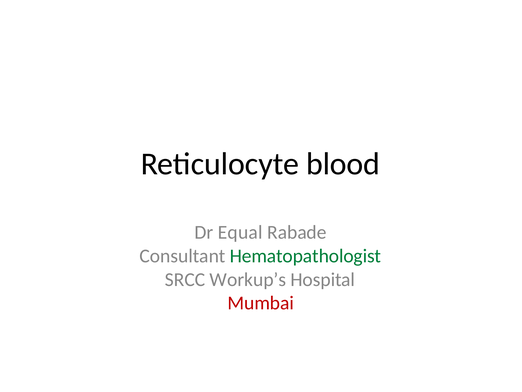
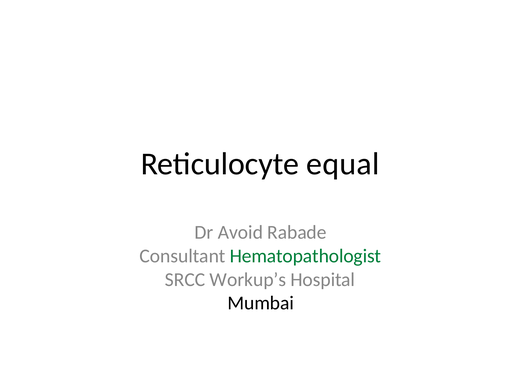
blood: blood -> equal
Equal: Equal -> Avoid
Mumbai colour: red -> black
